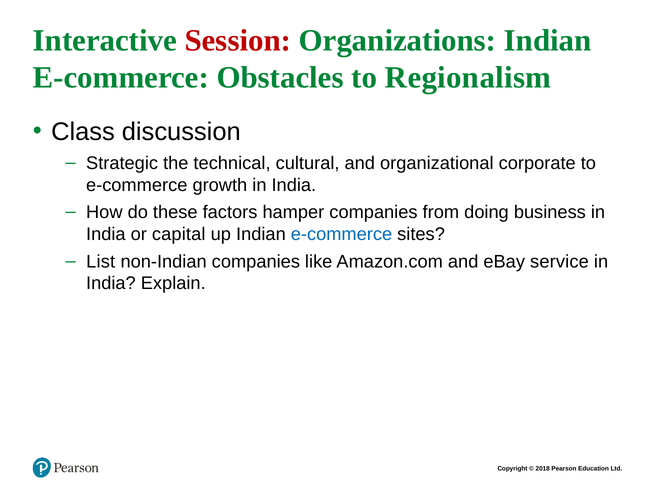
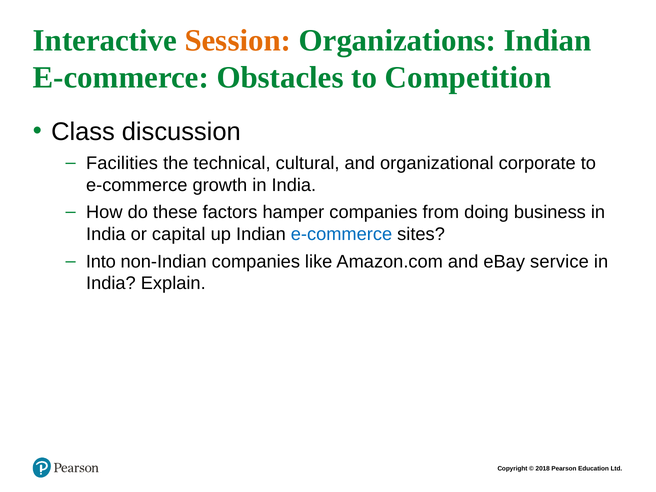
Session colour: red -> orange
Regionalism: Regionalism -> Competition
Strategic: Strategic -> Facilities
List: List -> Into
